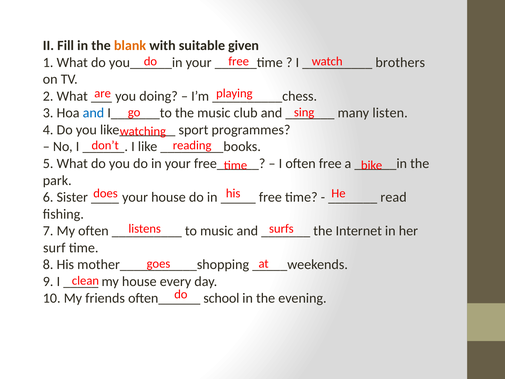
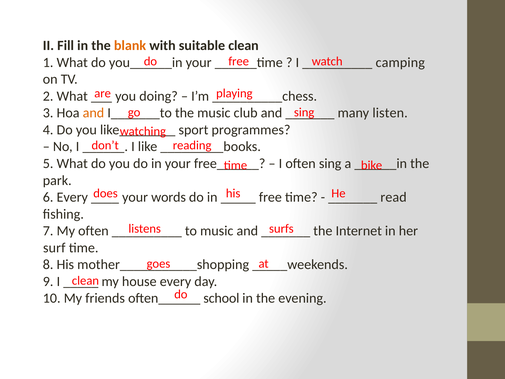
suitable given: given -> clean
brothers: brothers -> camping
and at (93, 113) colour: blue -> orange
often free: free -> sing
6 Sister: Sister -> Every
your house: house -> words
